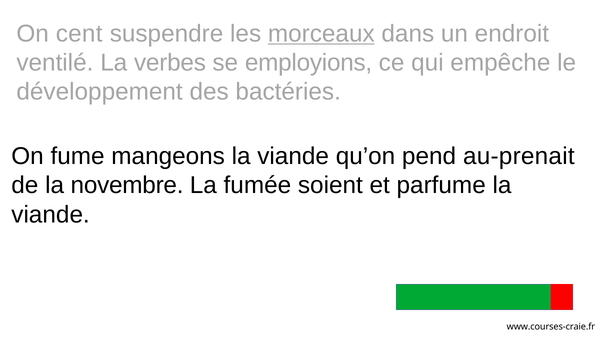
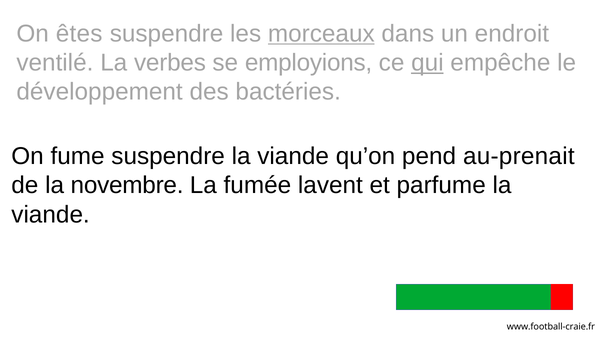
cent: cent -> êtes
qui underline: none -> present
fume mangeons: mangeons -> suspendre
soient: soient -> lavent
www.courses-craie.fr: www.courses-craie.fr -> www.football-craie.fr
